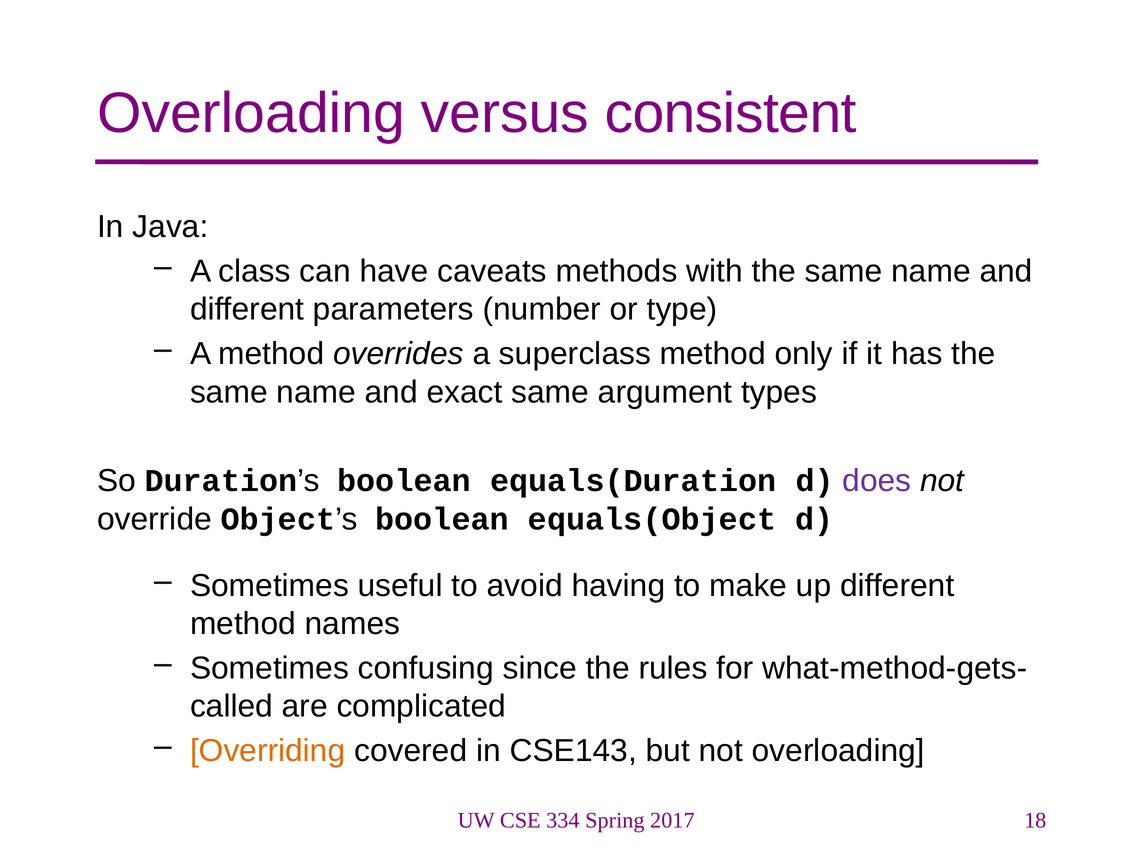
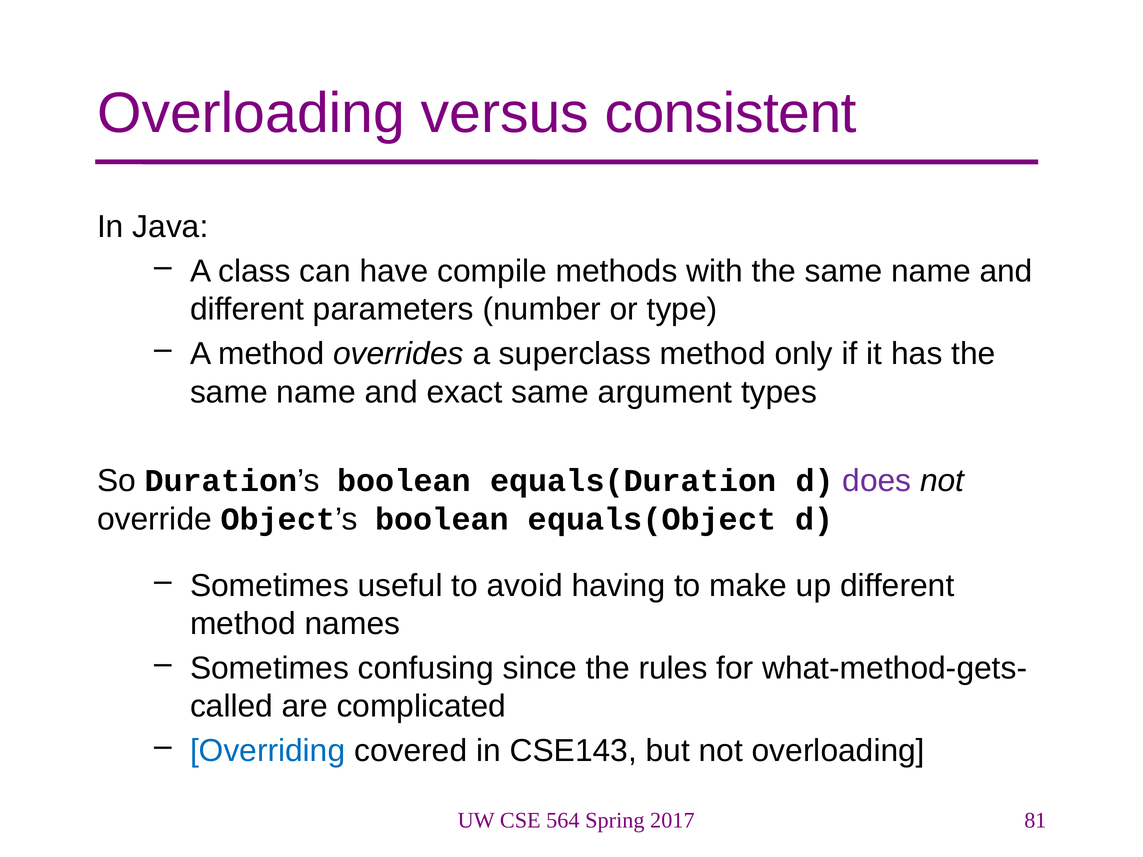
caveats: caveats -> compile
Overriding colour: orange -> blue
334: 334 -> 564
18: 18 -> 81
